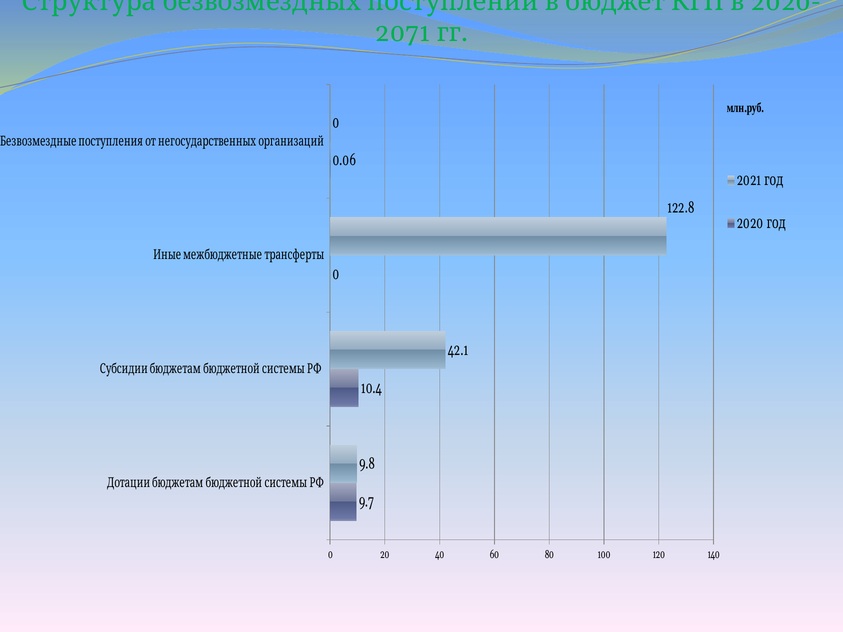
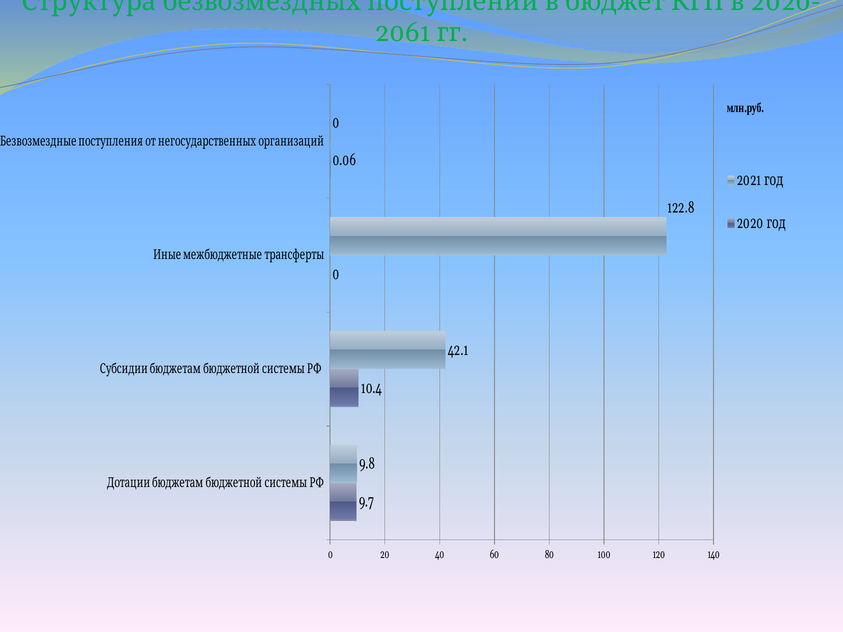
2071: 2071 -> 2061
